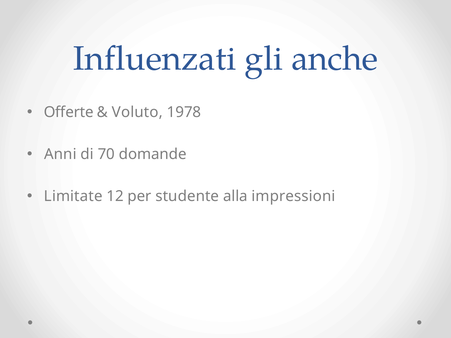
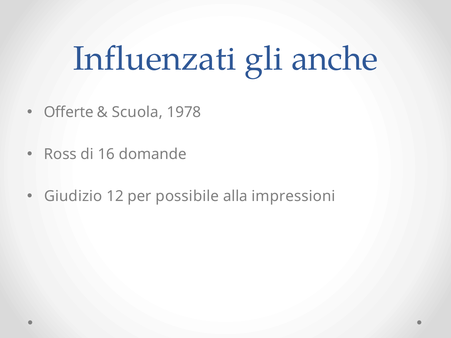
Voluto: Voluto -> Scuola
Anni: Anni -> Ross
70: 70 -> 16
Limitate: Limitate -> Giudizio
studente: studente -> possibile
